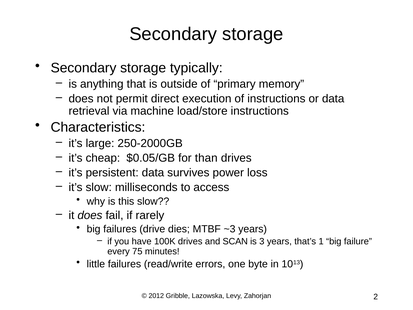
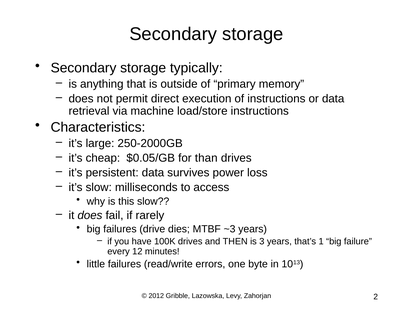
SCAN: SCAN -> THEN
75: 75 -> 12
